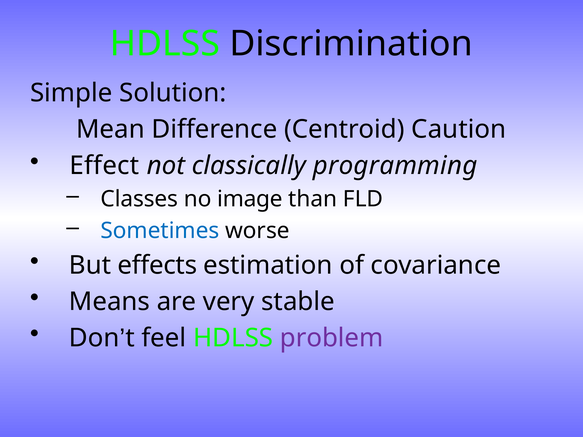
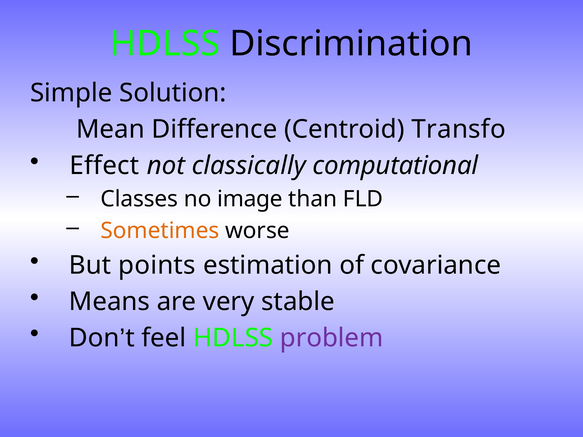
Caution: Caution -> Transfo
programming: programming -> computational
Sometimes colour: blue -> orange
effects: effects -> points
